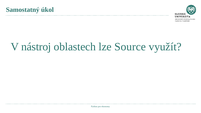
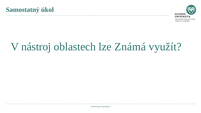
Source: Source -> Známá
